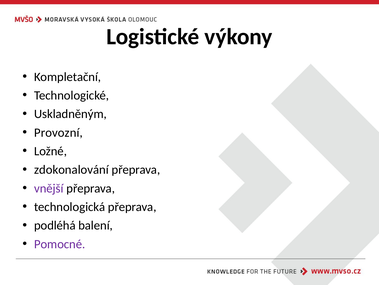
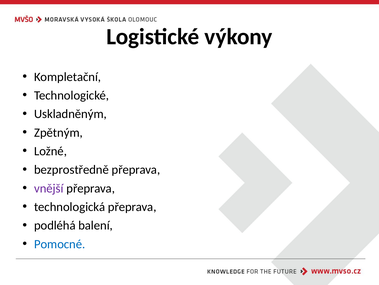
Provozní: Provozní -> Zpětným
zdokonalování: zdokonalování -> bezprostředně
Pomocné colour: purple -> blue
